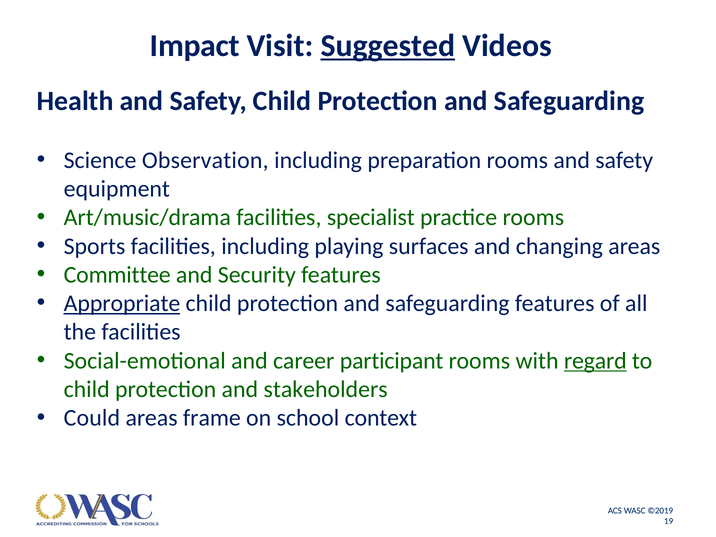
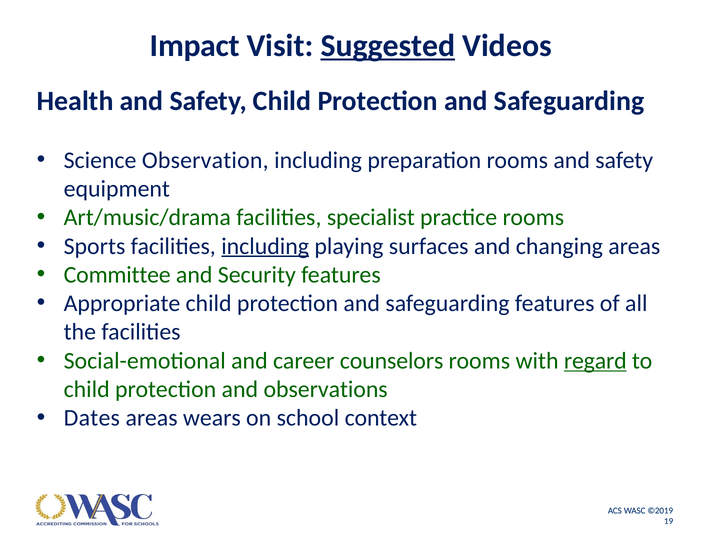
including at (265, 246) underline: none -> present
Appropriate underline: present -> none
participant: participant -> counselors
stakeholders: stakeholders -> observations
Could: Could -> Dates
frame: frame -> wears
